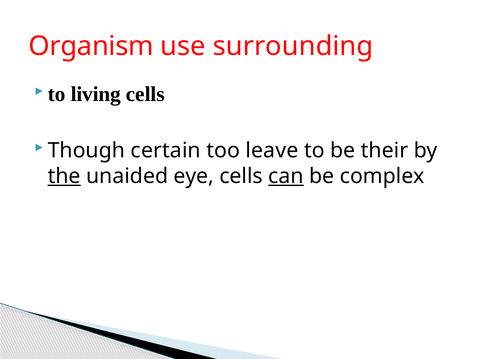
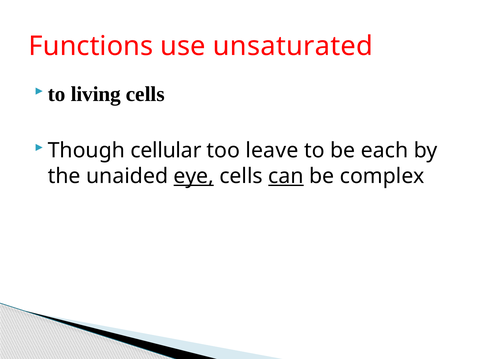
Organism: Organism -> Functions
surrounding: surrounding -> unsaturated
certain: certain -> cellular
their: their -> each
the underline: present -> none
eye underline: none -> present
